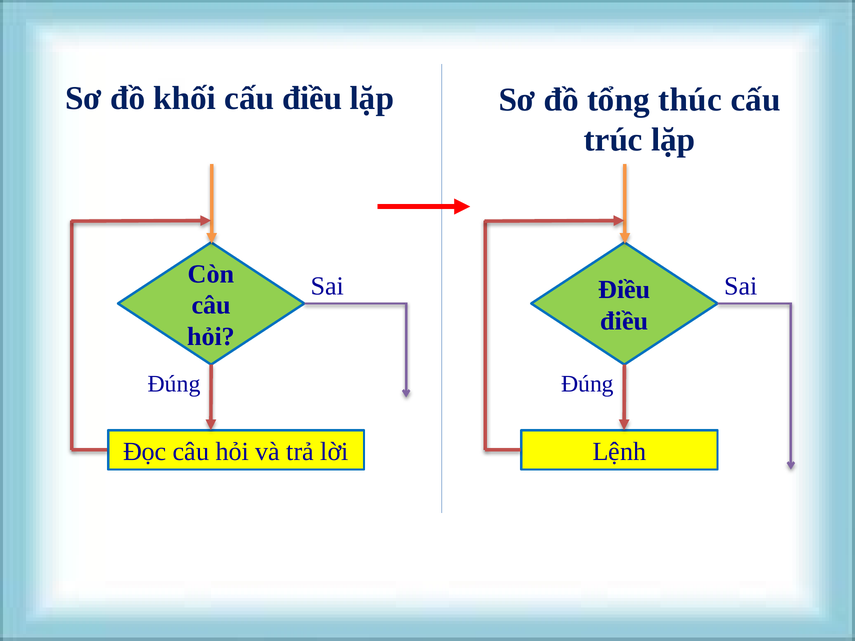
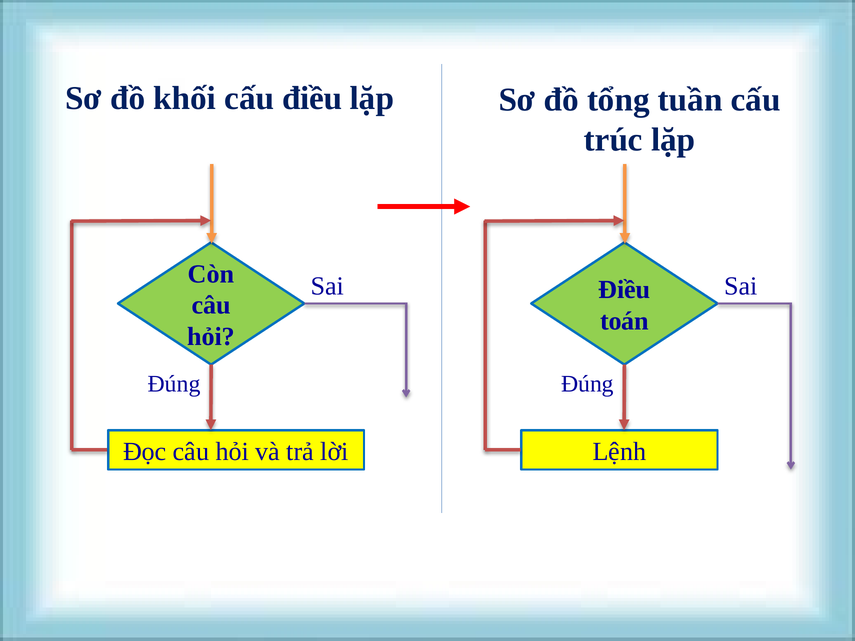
thúc: thúc -> tuần
điều at (624, 321): điều -> toán
